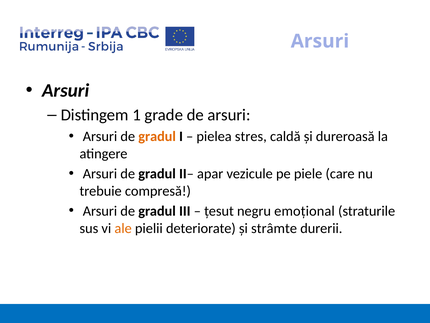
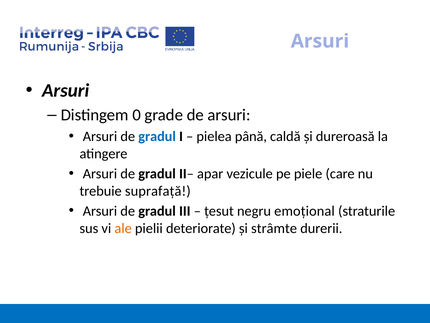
1: 1 -> 0
gradul at (157, 136) colour: orange -> blue
stres: stres -> până
compresă: compresă -> suprafață
